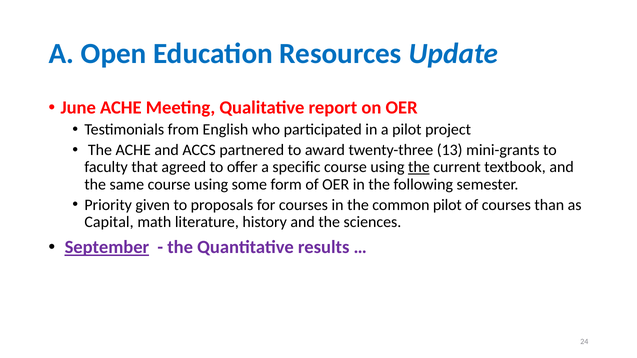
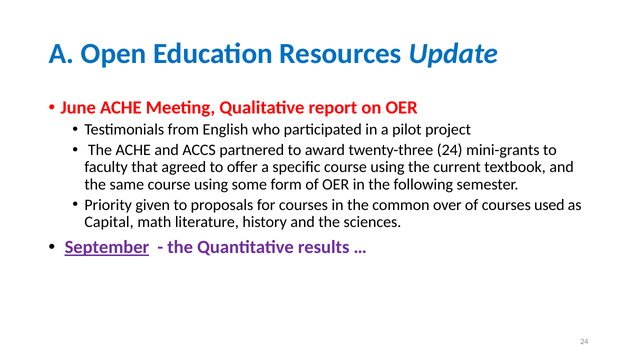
twenty-three 13: 13 -> 24
the at (419, 167) underline: present -> none
common pilot: pilot -> over
than: than -> used
